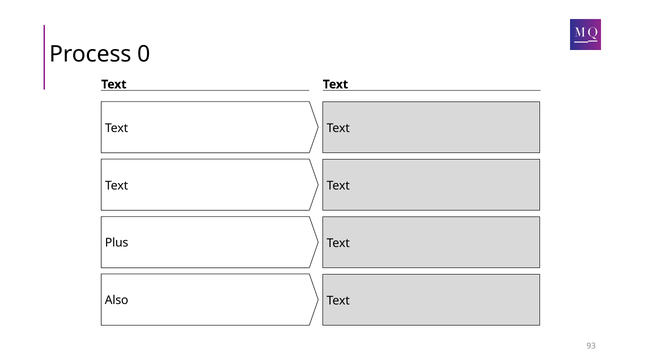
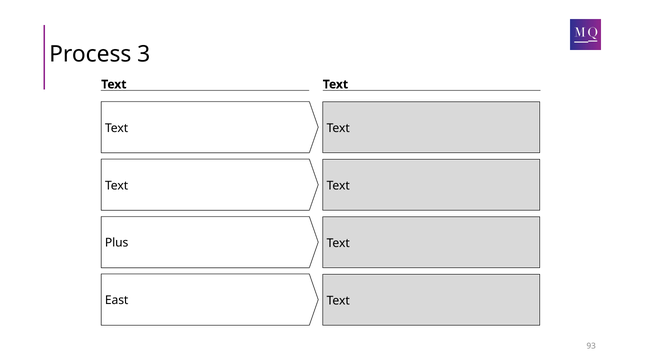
0: 0 -> 3
Also: Also -> East
